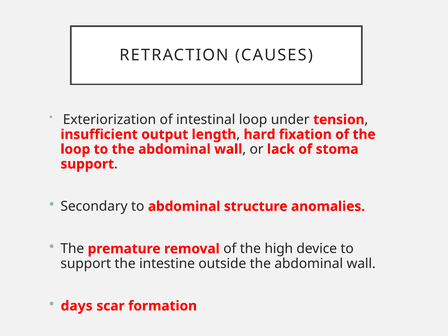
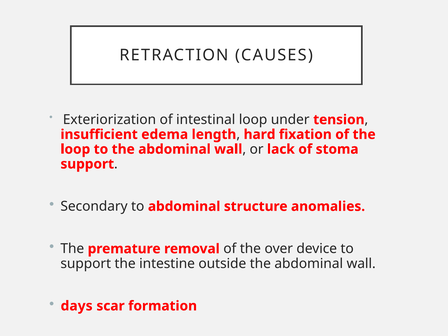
output: output -> edema
high: high -> over
